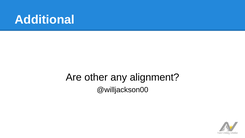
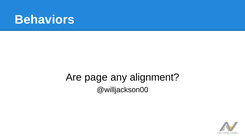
Additional: Additional -> Behaviors
other: other -> page
